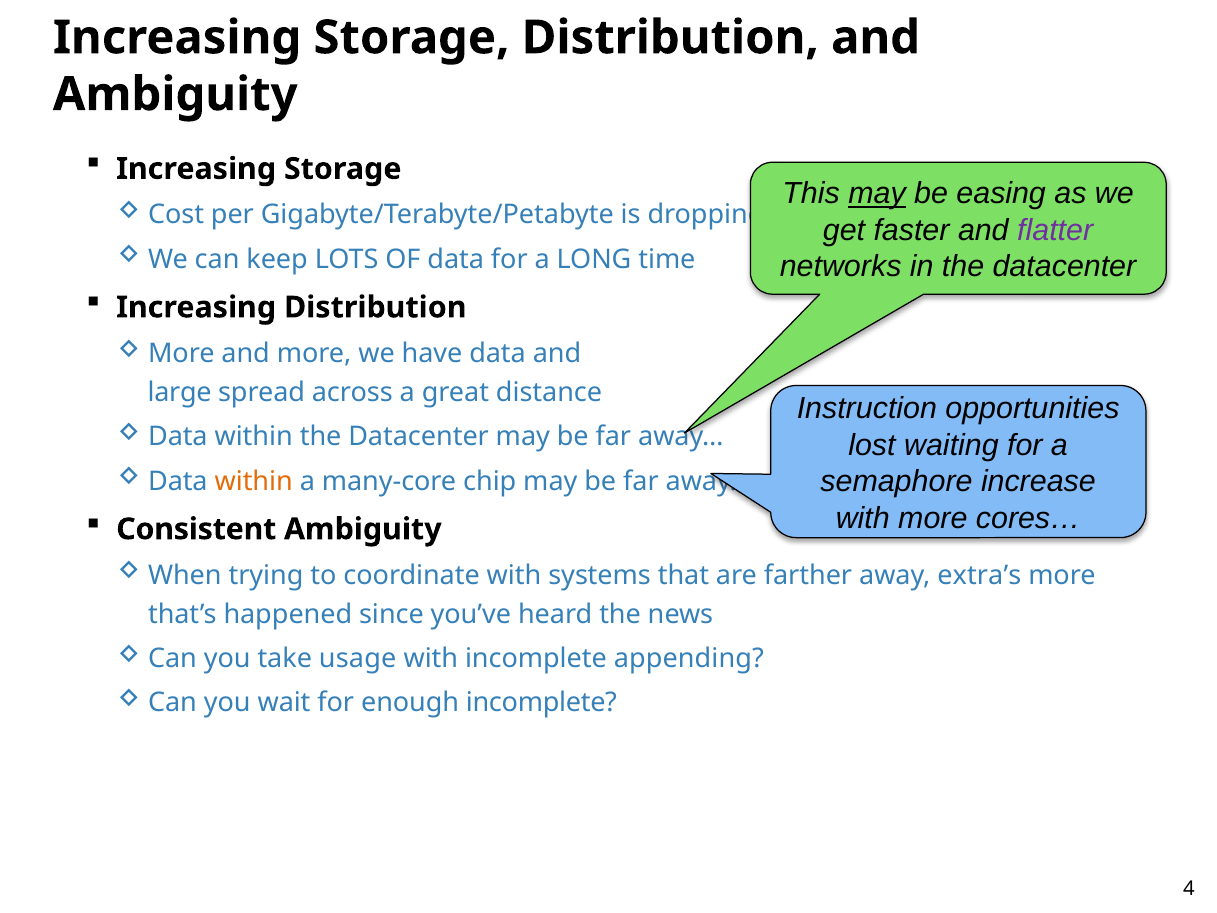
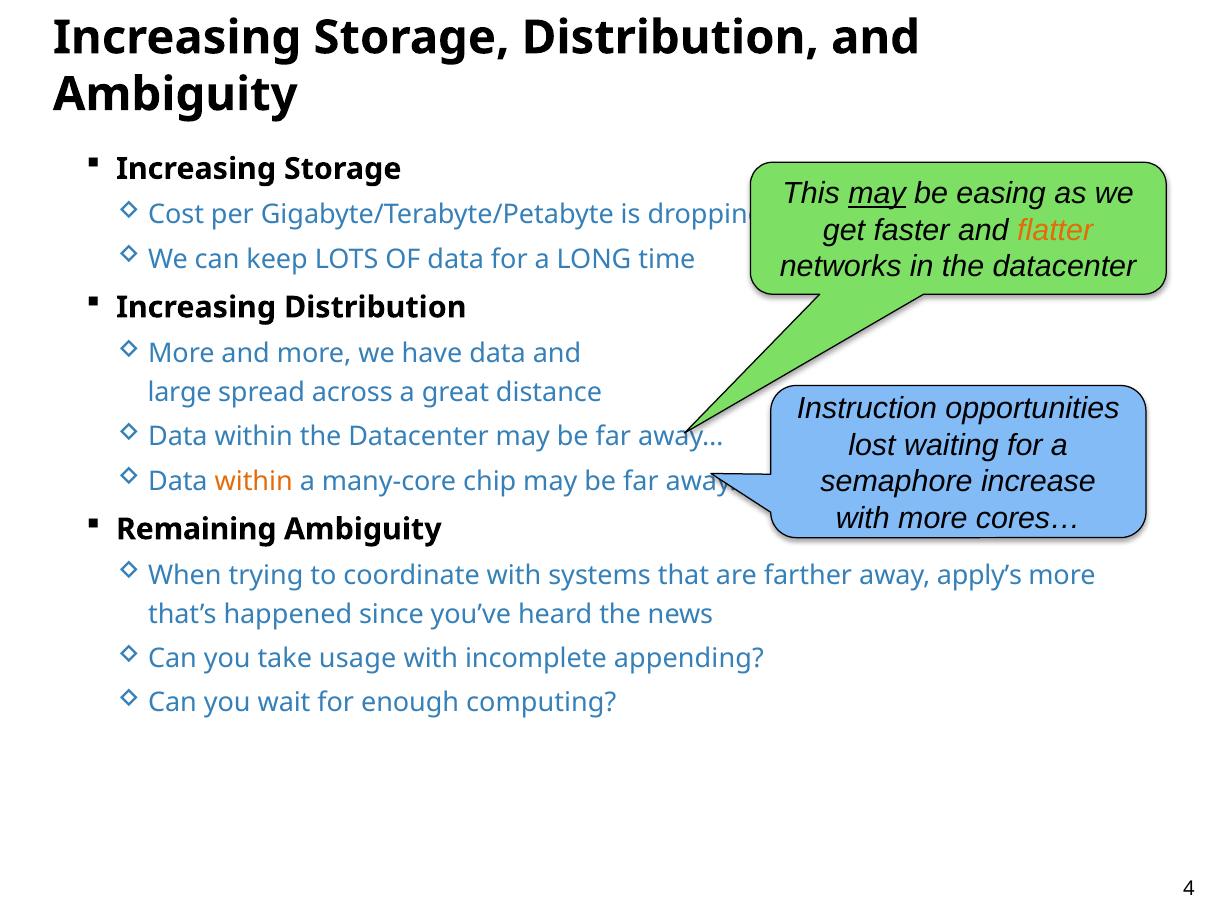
flatter colour: purple -> orange
Consistent: Consistent -> Remaining
extra’s: extra’s -> apply’s
enough incomplete: incomplete -> computing
